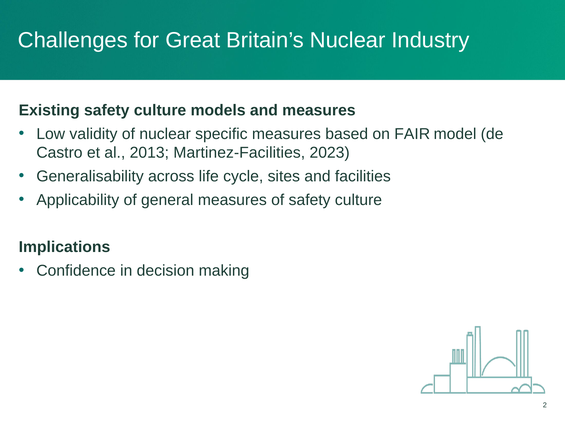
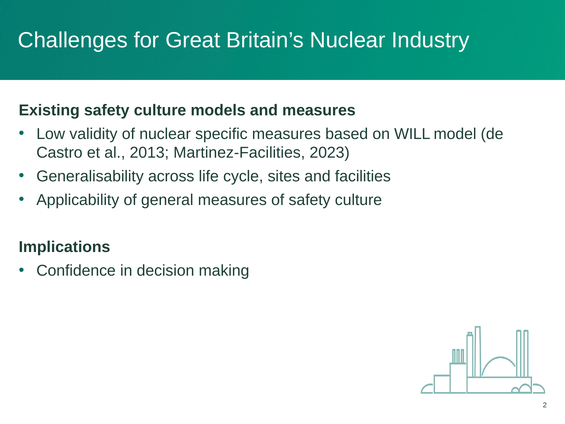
FAIR: FAIR -> WILL
